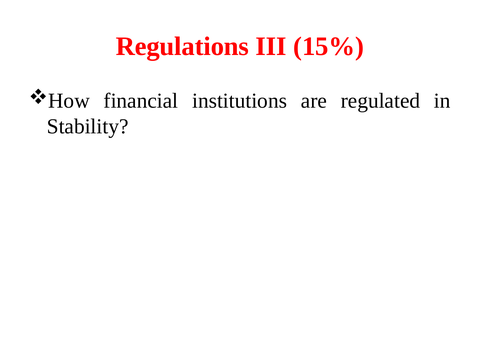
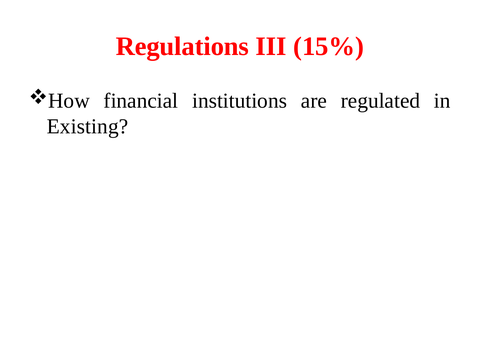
Stability: Stability -> Existing
